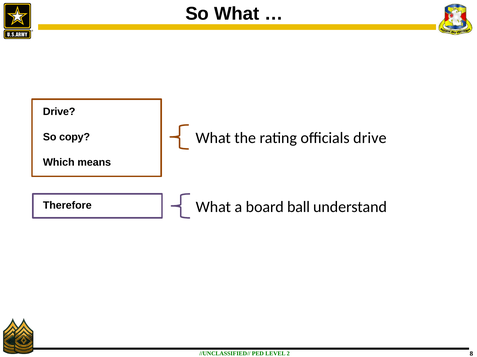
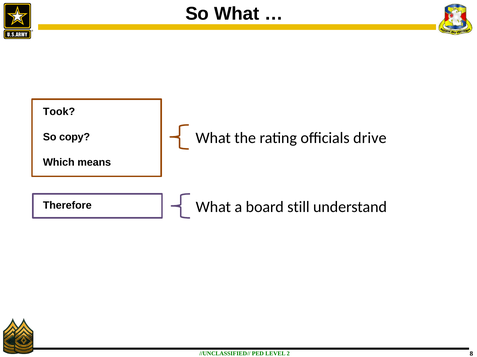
Drive at (59, 112): Drive -> Took
ball: ball -> still
